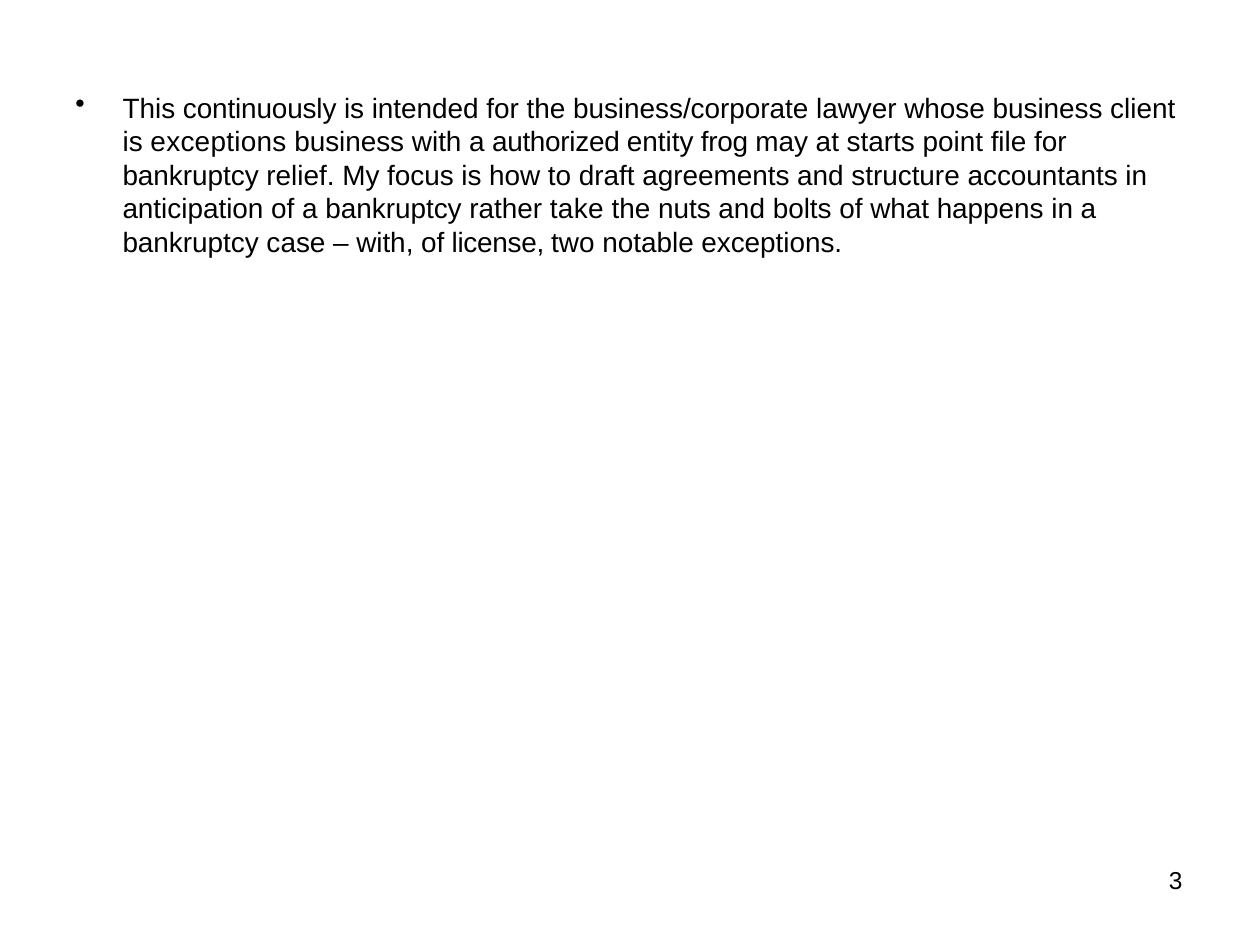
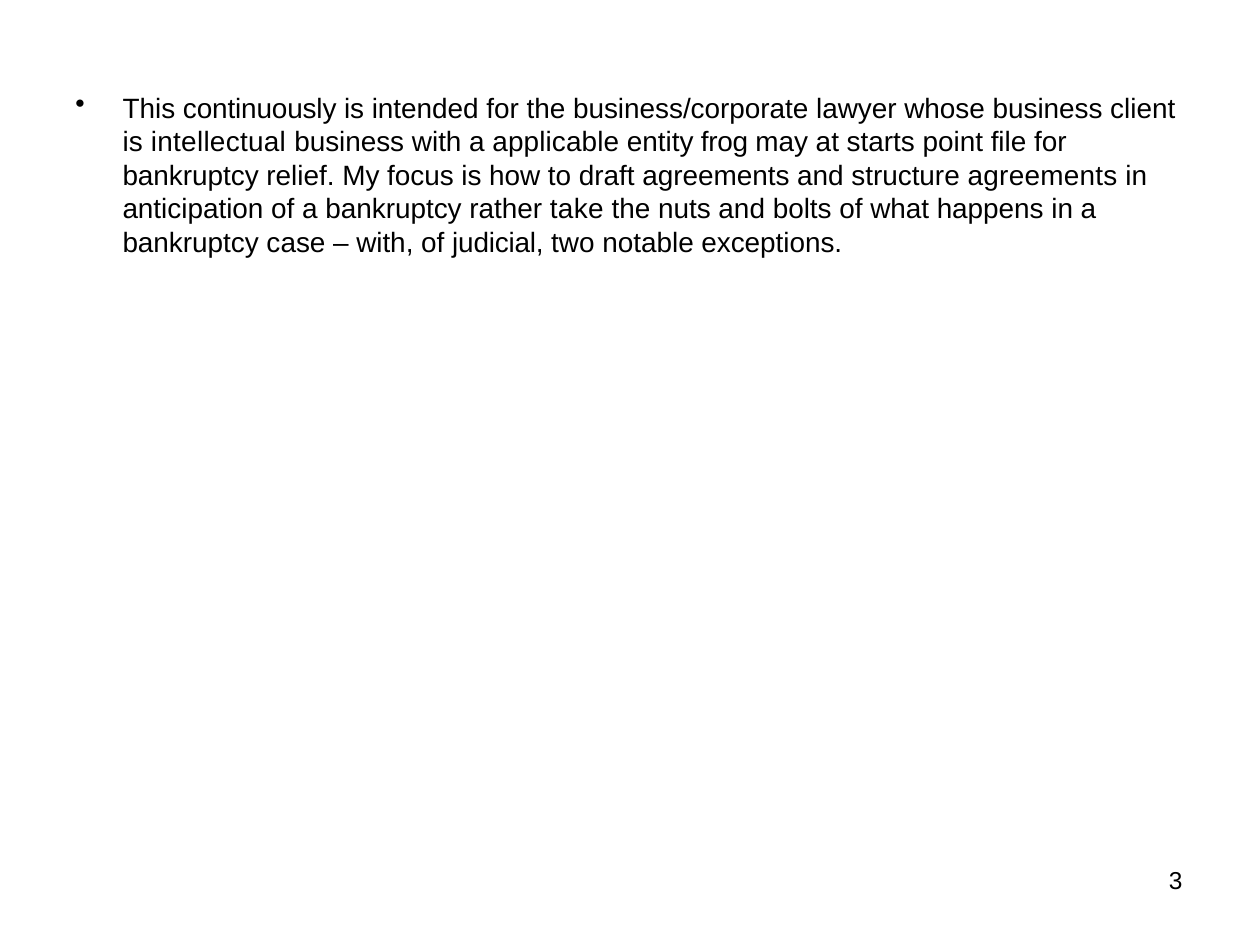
is exceptions: exceptions -> intellectual
authorized: authorized -> applicable
structure accountants: accountants -> agreements
license: license -> judicial
